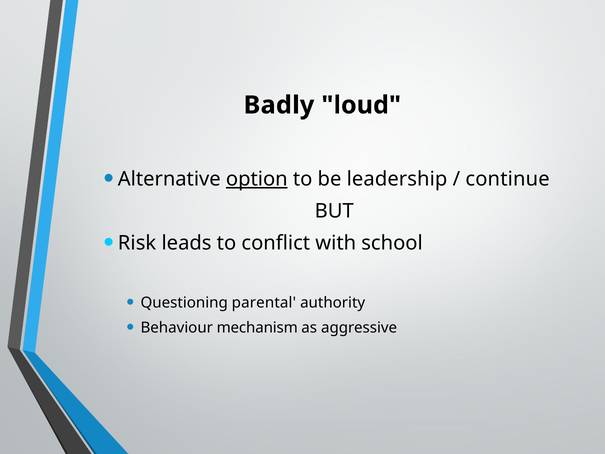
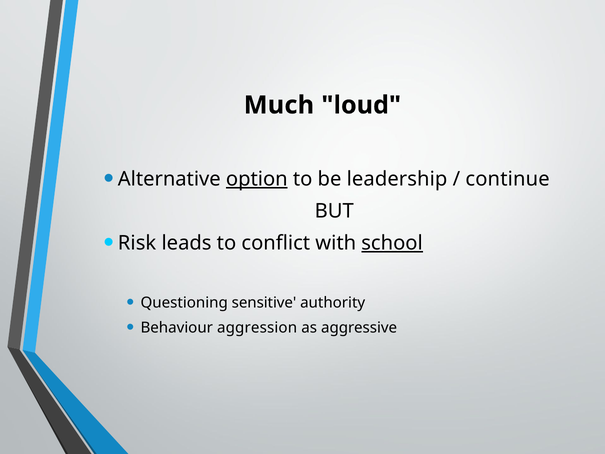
Badly: Badly -> Much
school underline: none -> present
parental: parental -> sensitive
mechanism: mechanism -> aggression
